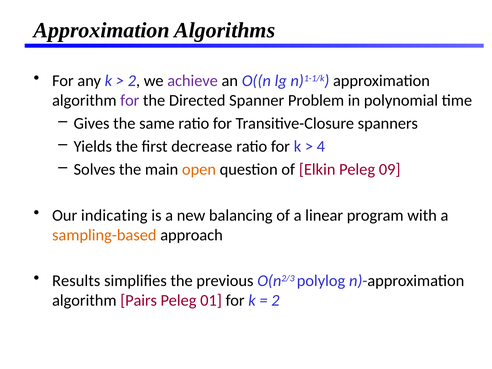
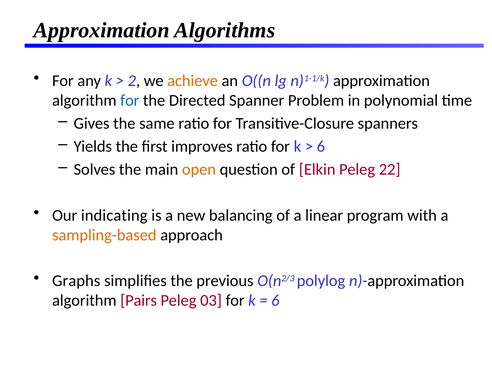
achieve colour: purple -> orange
for at (130, 101) colour: purple -> blue
decrease: decrease -> improves
4 at (321, 146): 4 -> 6
09: 09 -> 22
Results: Results -> Graphs
01: 01 -> 03
2 at (275, 301): 2 -> 6
